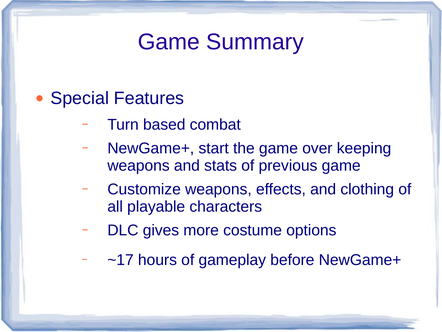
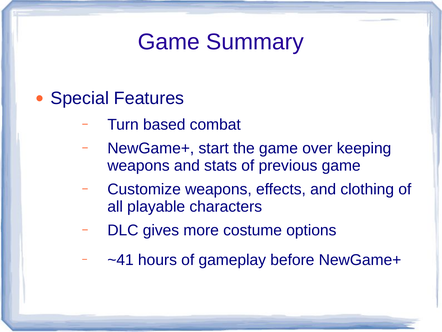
~17: ~17 -> ~41
